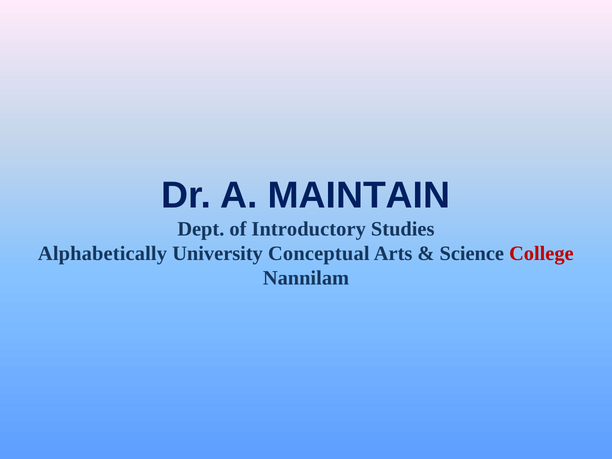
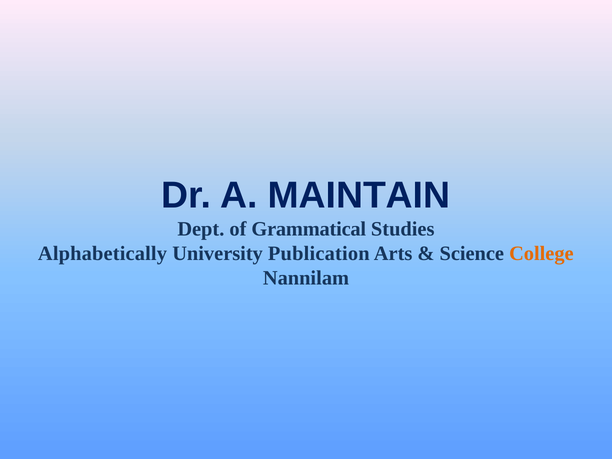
Introductory: Introductory -> Grammatical
Conceptual: Conceptual -> Publication
College colour: red -> orange
